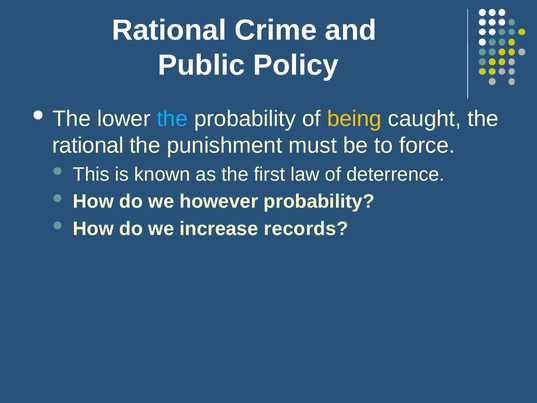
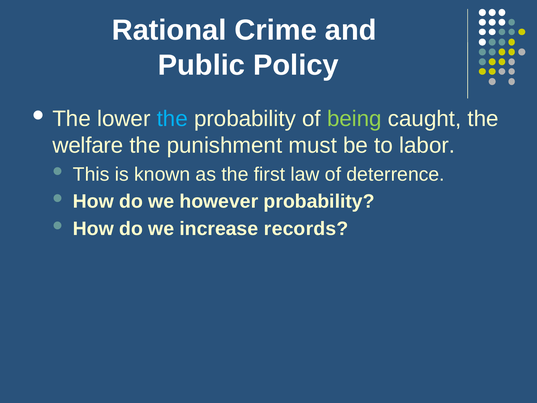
being colour: yellow -> light green
rational at (88, 145): rational -> welfare
force: force -> labor
